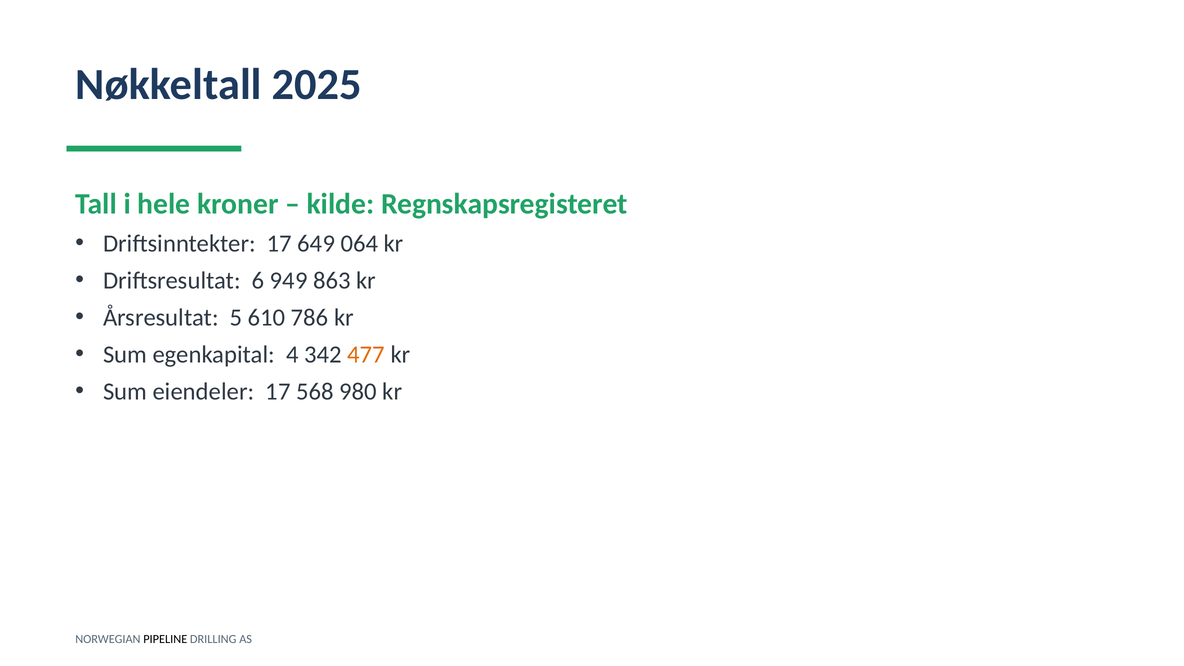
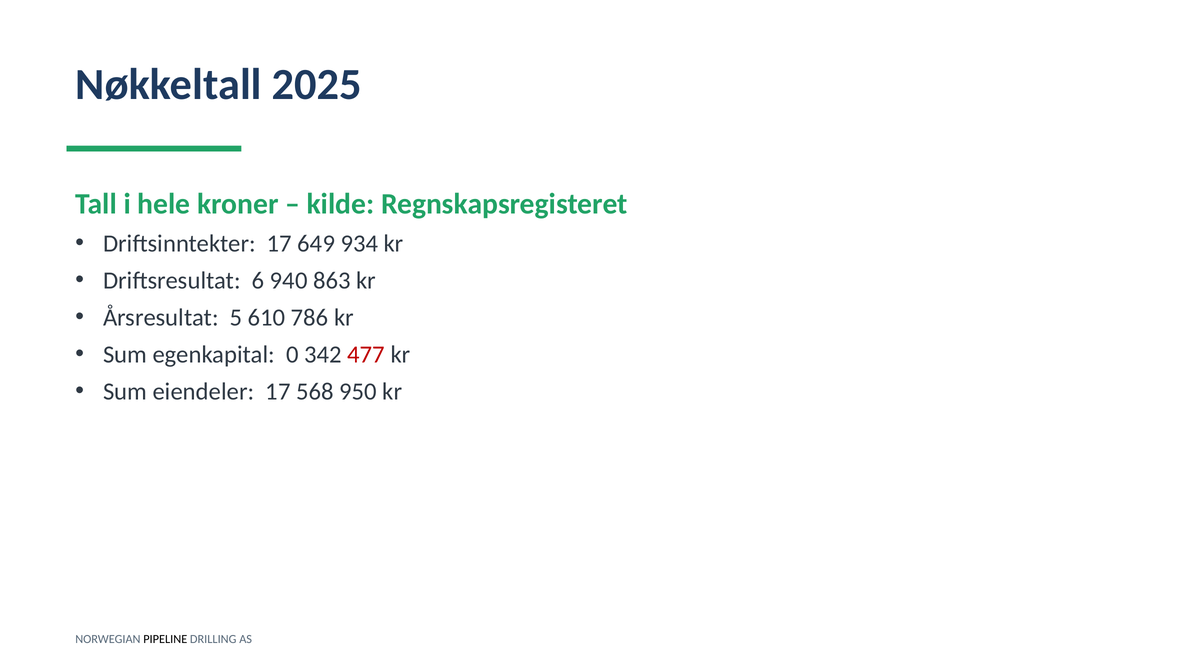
064: 064 -> 934
949: 949 -> 940
4: 4 -> 0
477 colour: orange -> red
980: 980 -> 950
